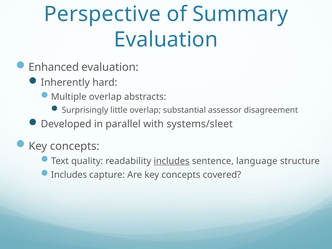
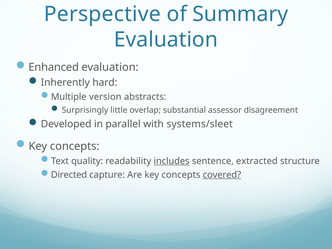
Multiple overlap: overlap -> version
language: language -> extracted
Includes at (69, 175): Includes -> Directed
covered underline: none -> present
